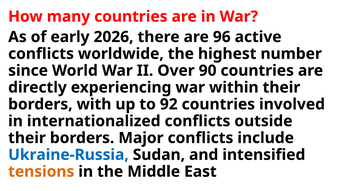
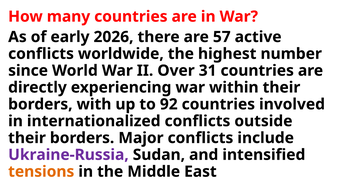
96: 96 -> 57
90: 90 -> 31
Ukraine-Russia colour: blue -> purple
